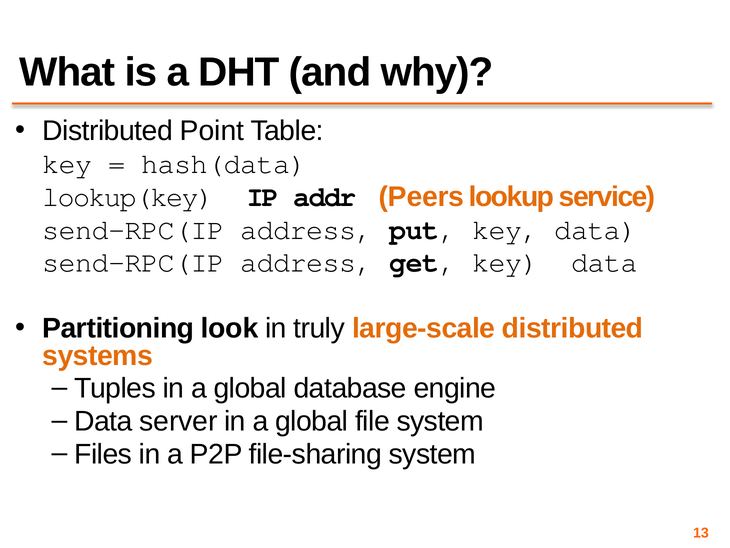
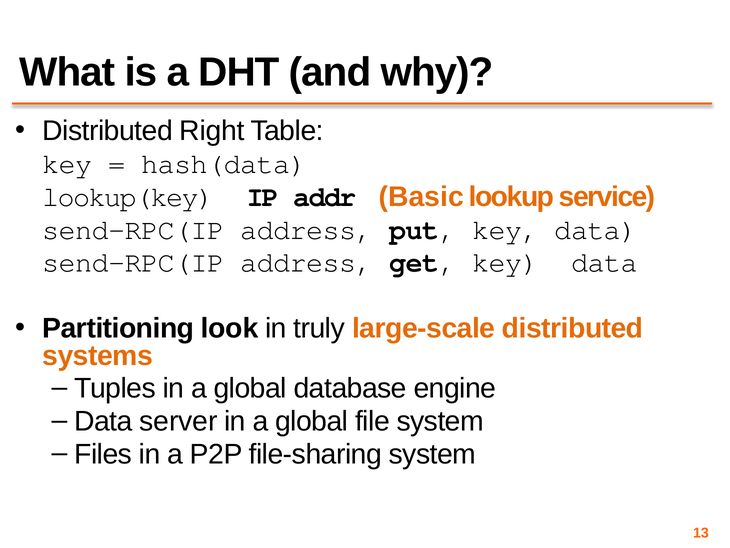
Point: Point -> Right
Peers: Peers -> Basic
